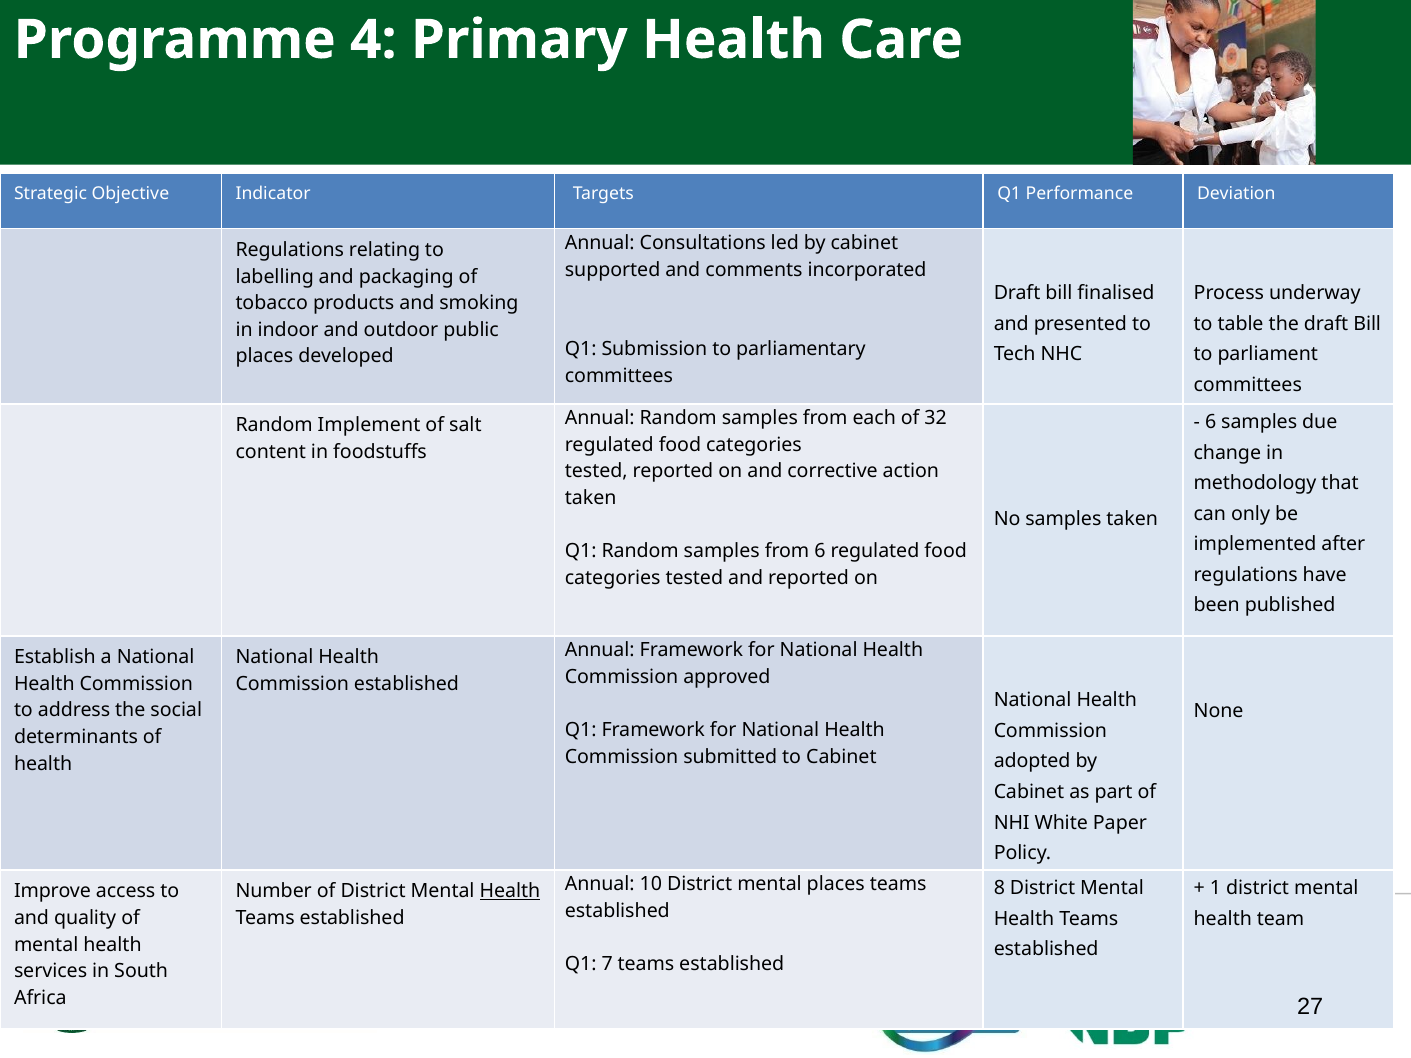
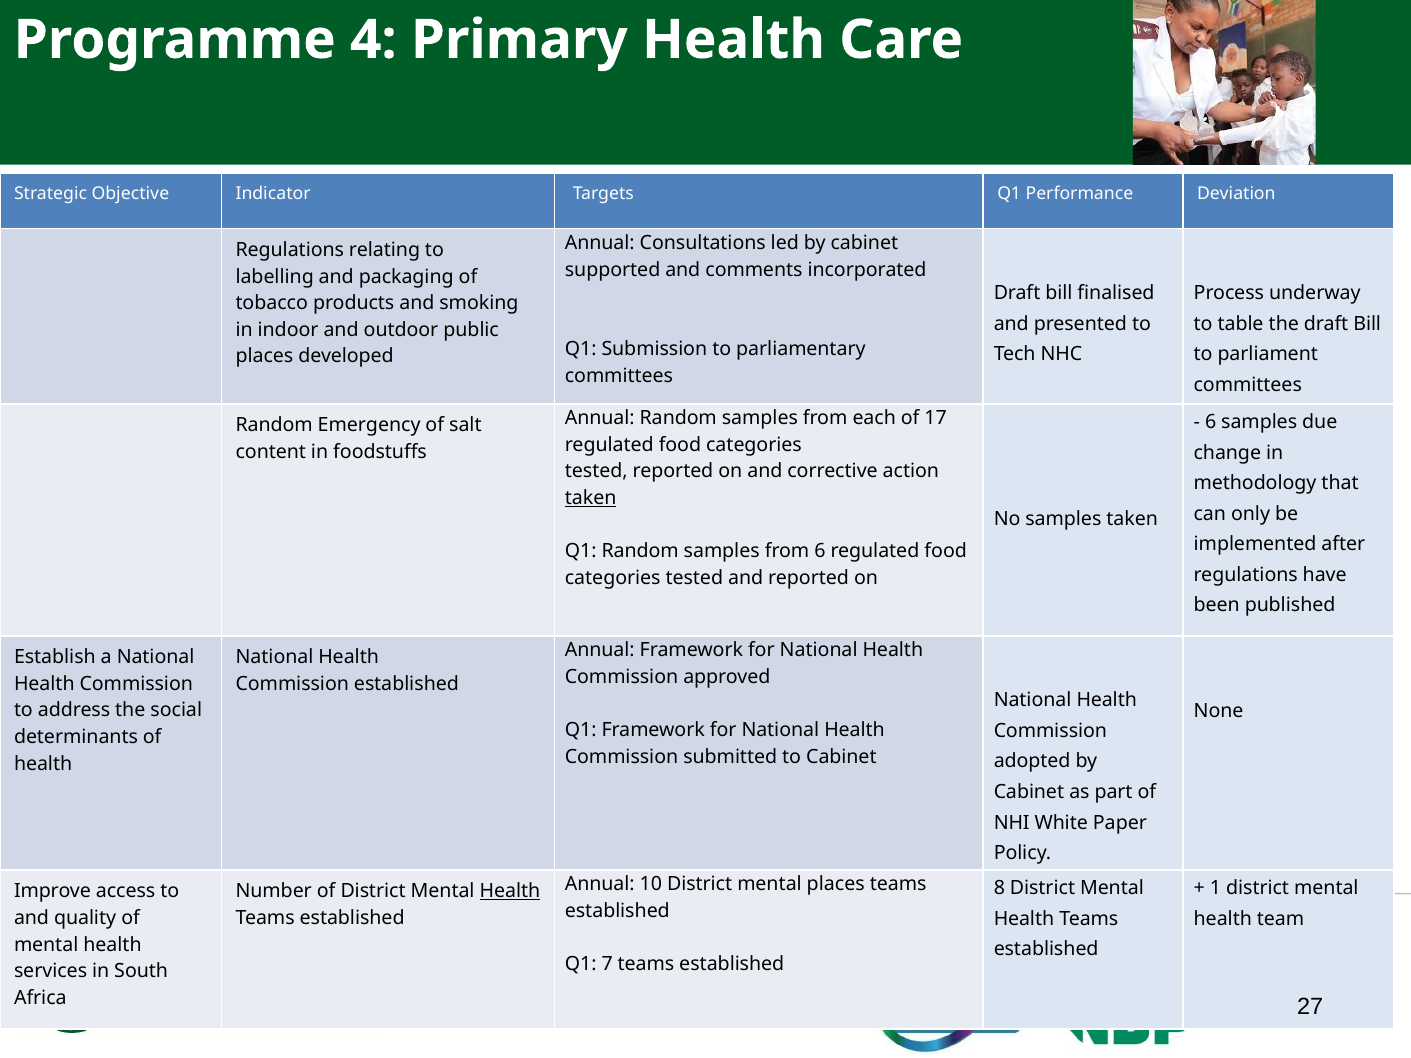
32: 32 -> 17
Implement: Implement -> Emergency
taken at (591, 498) underline: none -> present
